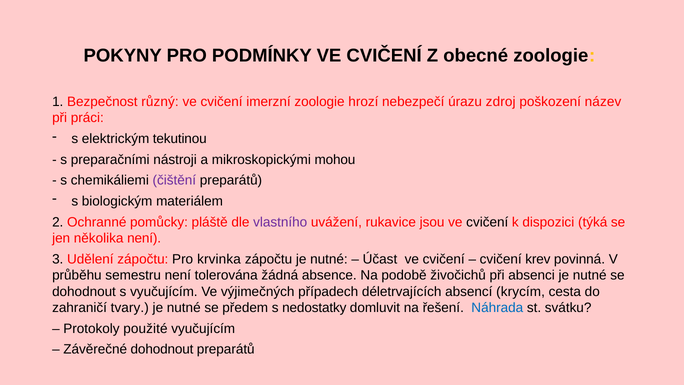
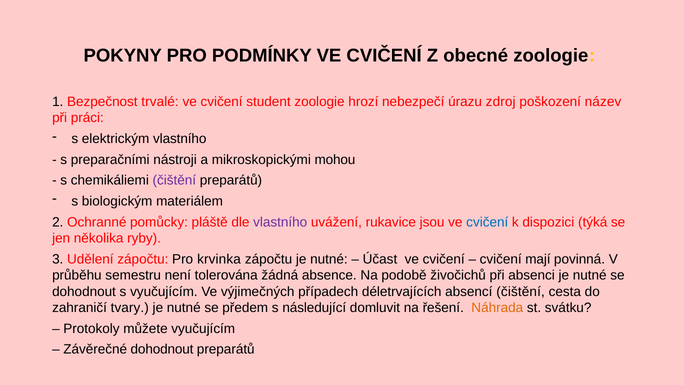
různý: různý -> trvalé
imerzní: imerzní -> student
elektrickým tekutinou: tekutinou -> vlastního
cvičení at (487, 222) colour: black -> blue
několika není: není -> ryby
krev: krev -> mají
absencí krycím: krycím -> čištění
nedostatky: nedostatky -> následující
Náhrada colour: blue -> orange
použité: použité -> můžete
